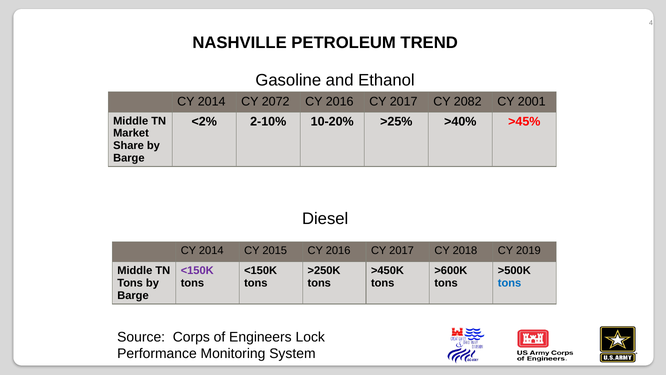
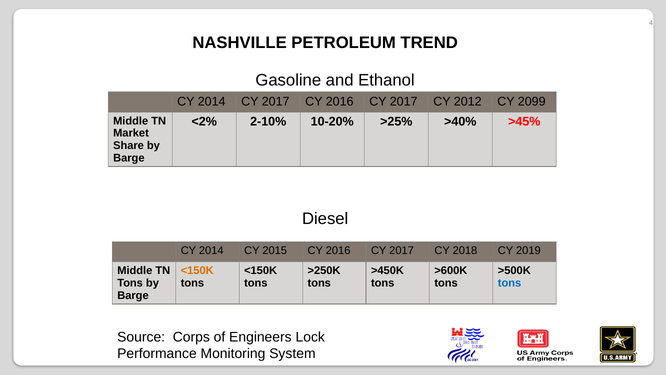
2014 CY 2072: 2072 -> 2017
2082: 2082 -> 2012
2001: 2001 -> 2099
<150K at (197, 271) colour: purple -> orange
